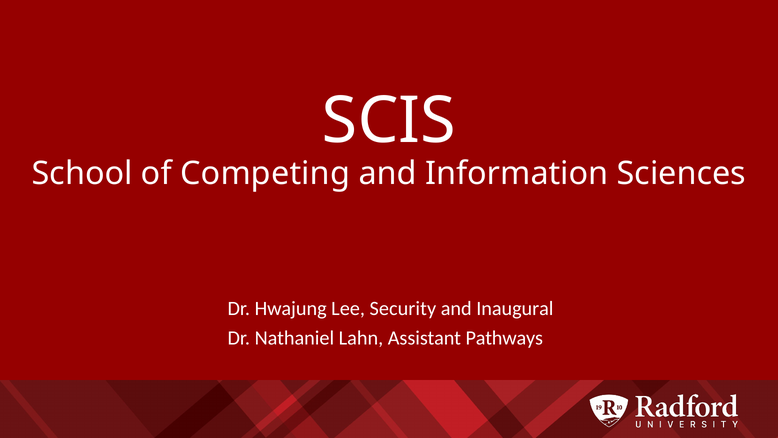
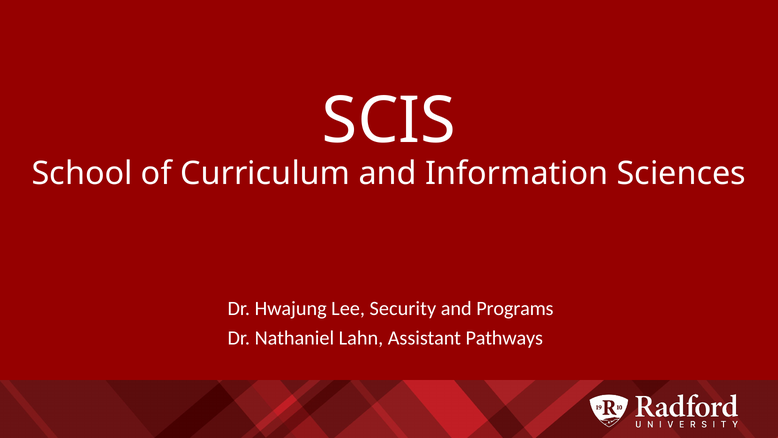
Competing: Competing -> Curriculum
Inaugural: Inaugural -> Programs
